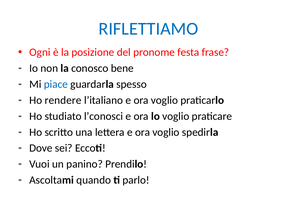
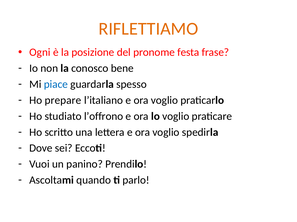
RIFLETTIAMO colour: blue -> orange
rendere: rendere -> prepare
l’conosci: l’conosci -> l’offrono
